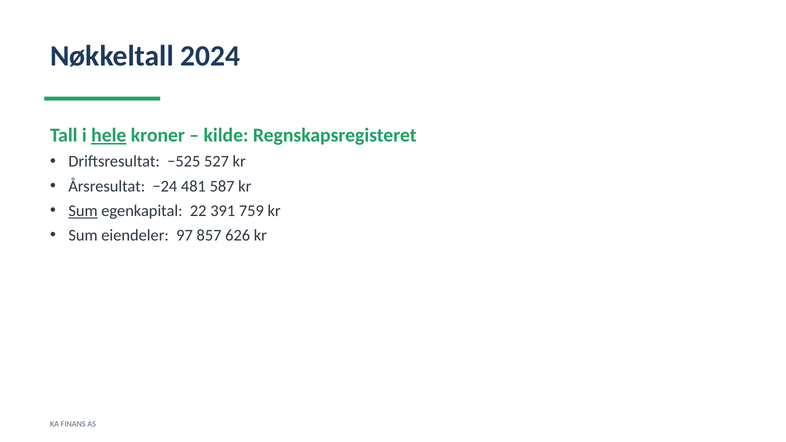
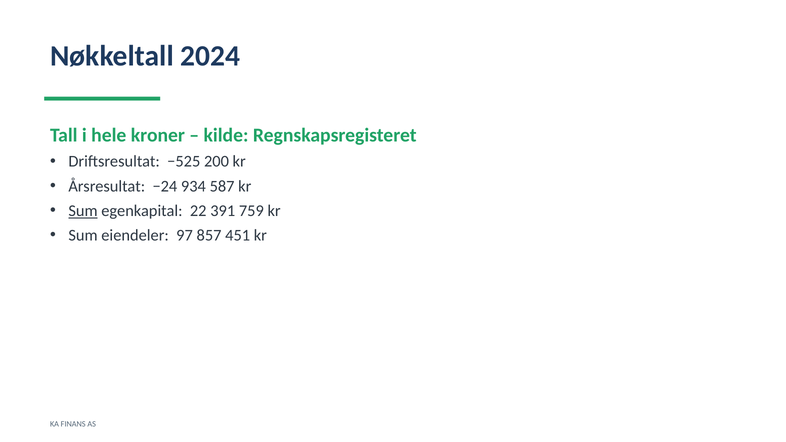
hele underline: present -> none
527: 527 -> 200
481: 481 -> 934
626: 626 -> 451
